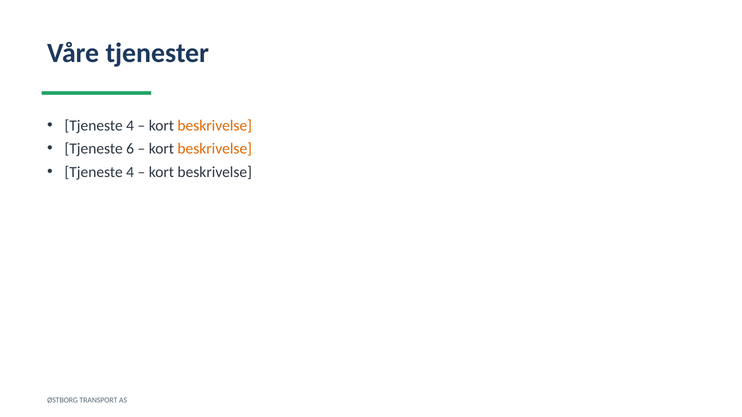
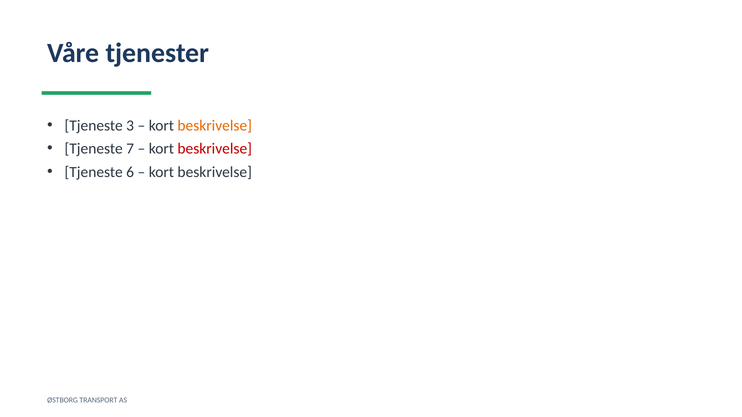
4 at (130, 126): 4 -> 3
6: 6 -> 7
beskrivelse at (215, 149) colour: orange -> red
4 at (130, 172): 4 -> 6
